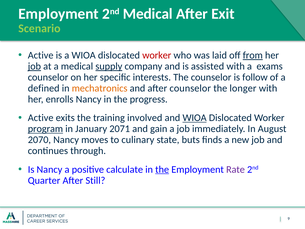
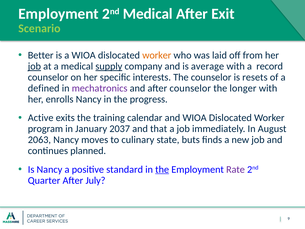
Active at (41, 55): Active -> Better
worker at (157, 55) colour: red -> orange
from underline: present -> none
assisted: assisted -> average
exams: exams -> record
follow: follow -> resets
mechatronics colour: orange -> purple
involved: involved -> calendar
WIOA at (195, 118) underline: present -> none
program underline: present -> none
2071: 2071 -> 2037
gain: gain -> that
2070: 2070 -> 2063
through: through -> planned
calculate: calculate -> standard
Still: Still -> July
